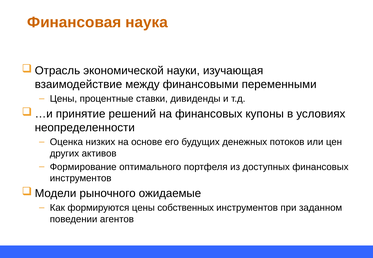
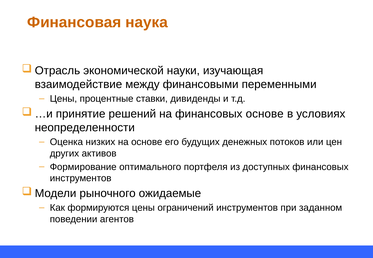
финансовых купоны: купоны -> основе
собственных: собственных -> ограничений
